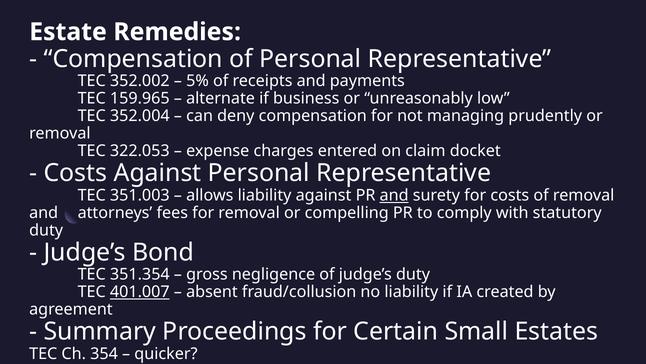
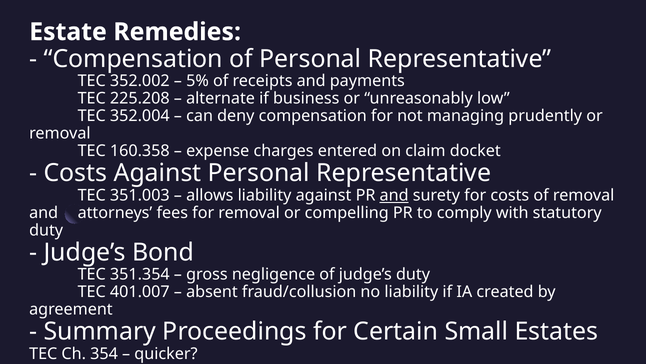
159.965: 159.965 -> 225.208
322.053: 322.053 -> 160.358
401.007 underline: present -> none
